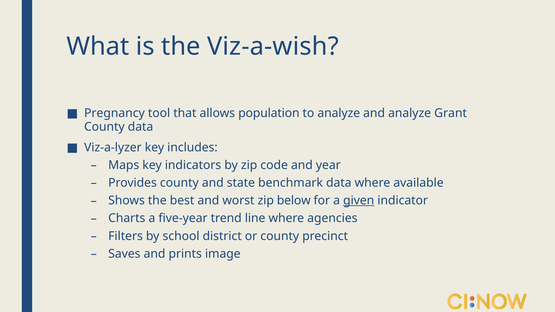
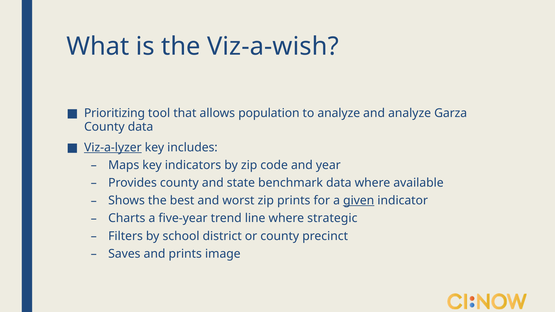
Pregnancy: Pregnancy -> Prioritizing
Grant: Grant -> Garza
Viz-a-lyzer underline: none -> present
zip below: below -> prints
agencies: agencies -> strategic
